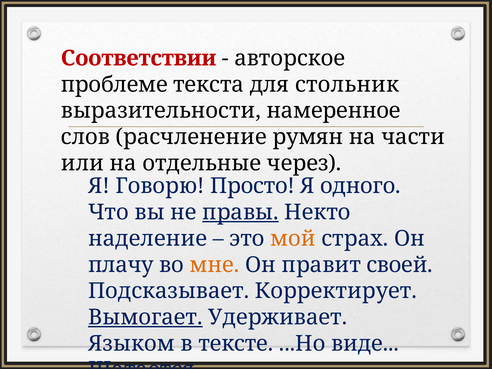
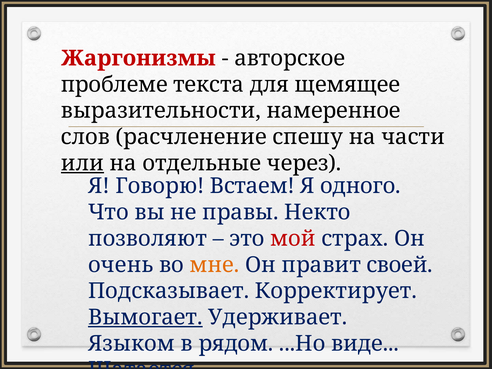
Соответствии: Соответствии -> Жаргонизмы
стольник: стольник -> щемящее
румян: румян -> спешу
или underline: none -> present
Просто: Просто -> Встаем
правы underline: present -> none
наделение: наделение -> позволяют
мой colour: orange -> red
плачу: плачу -> очень
тексте: тексте -> рядом
